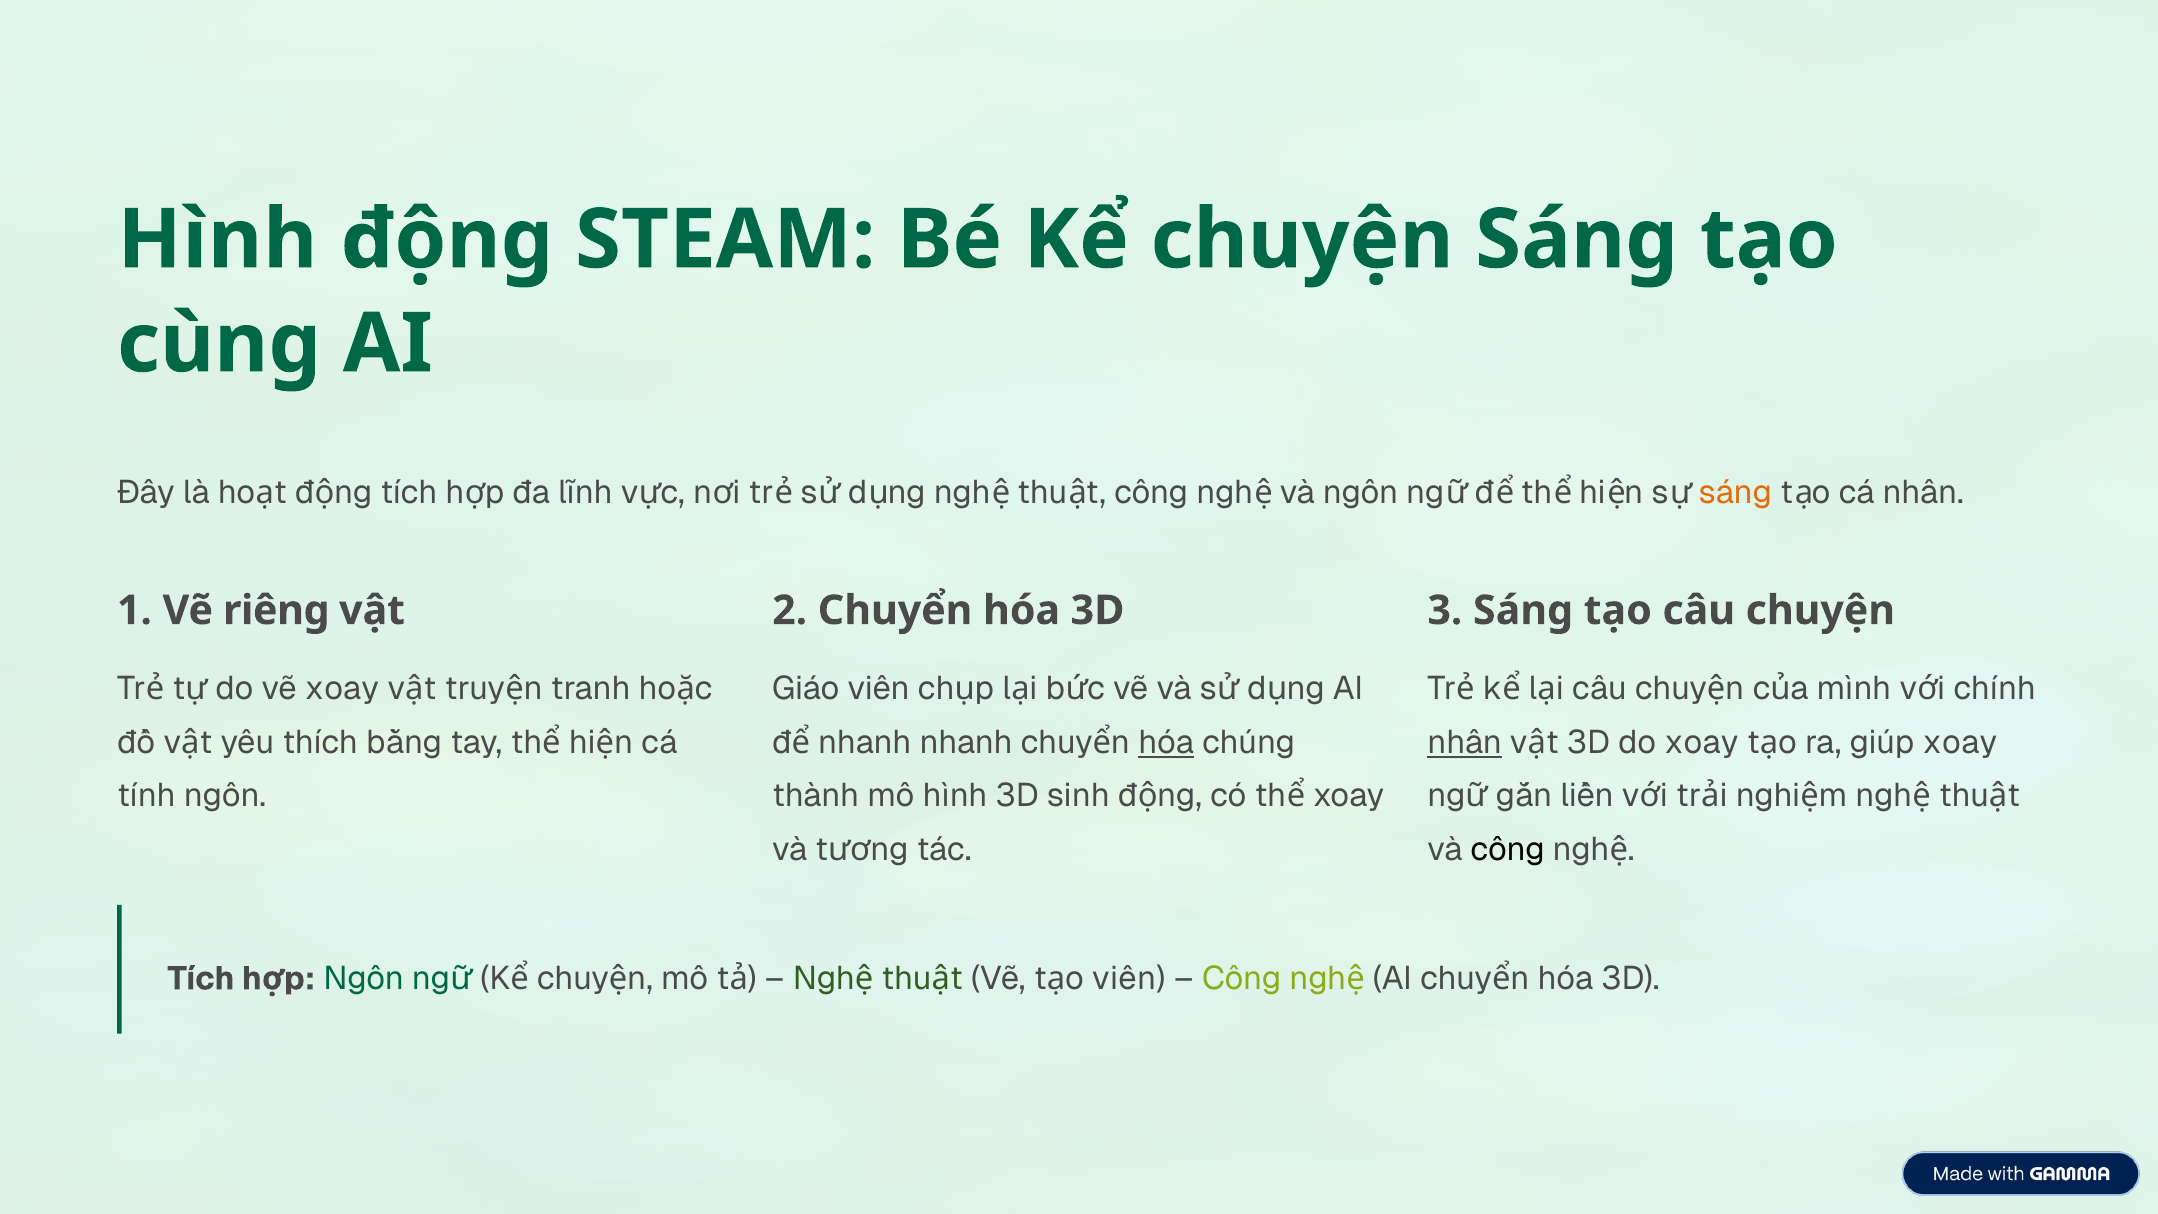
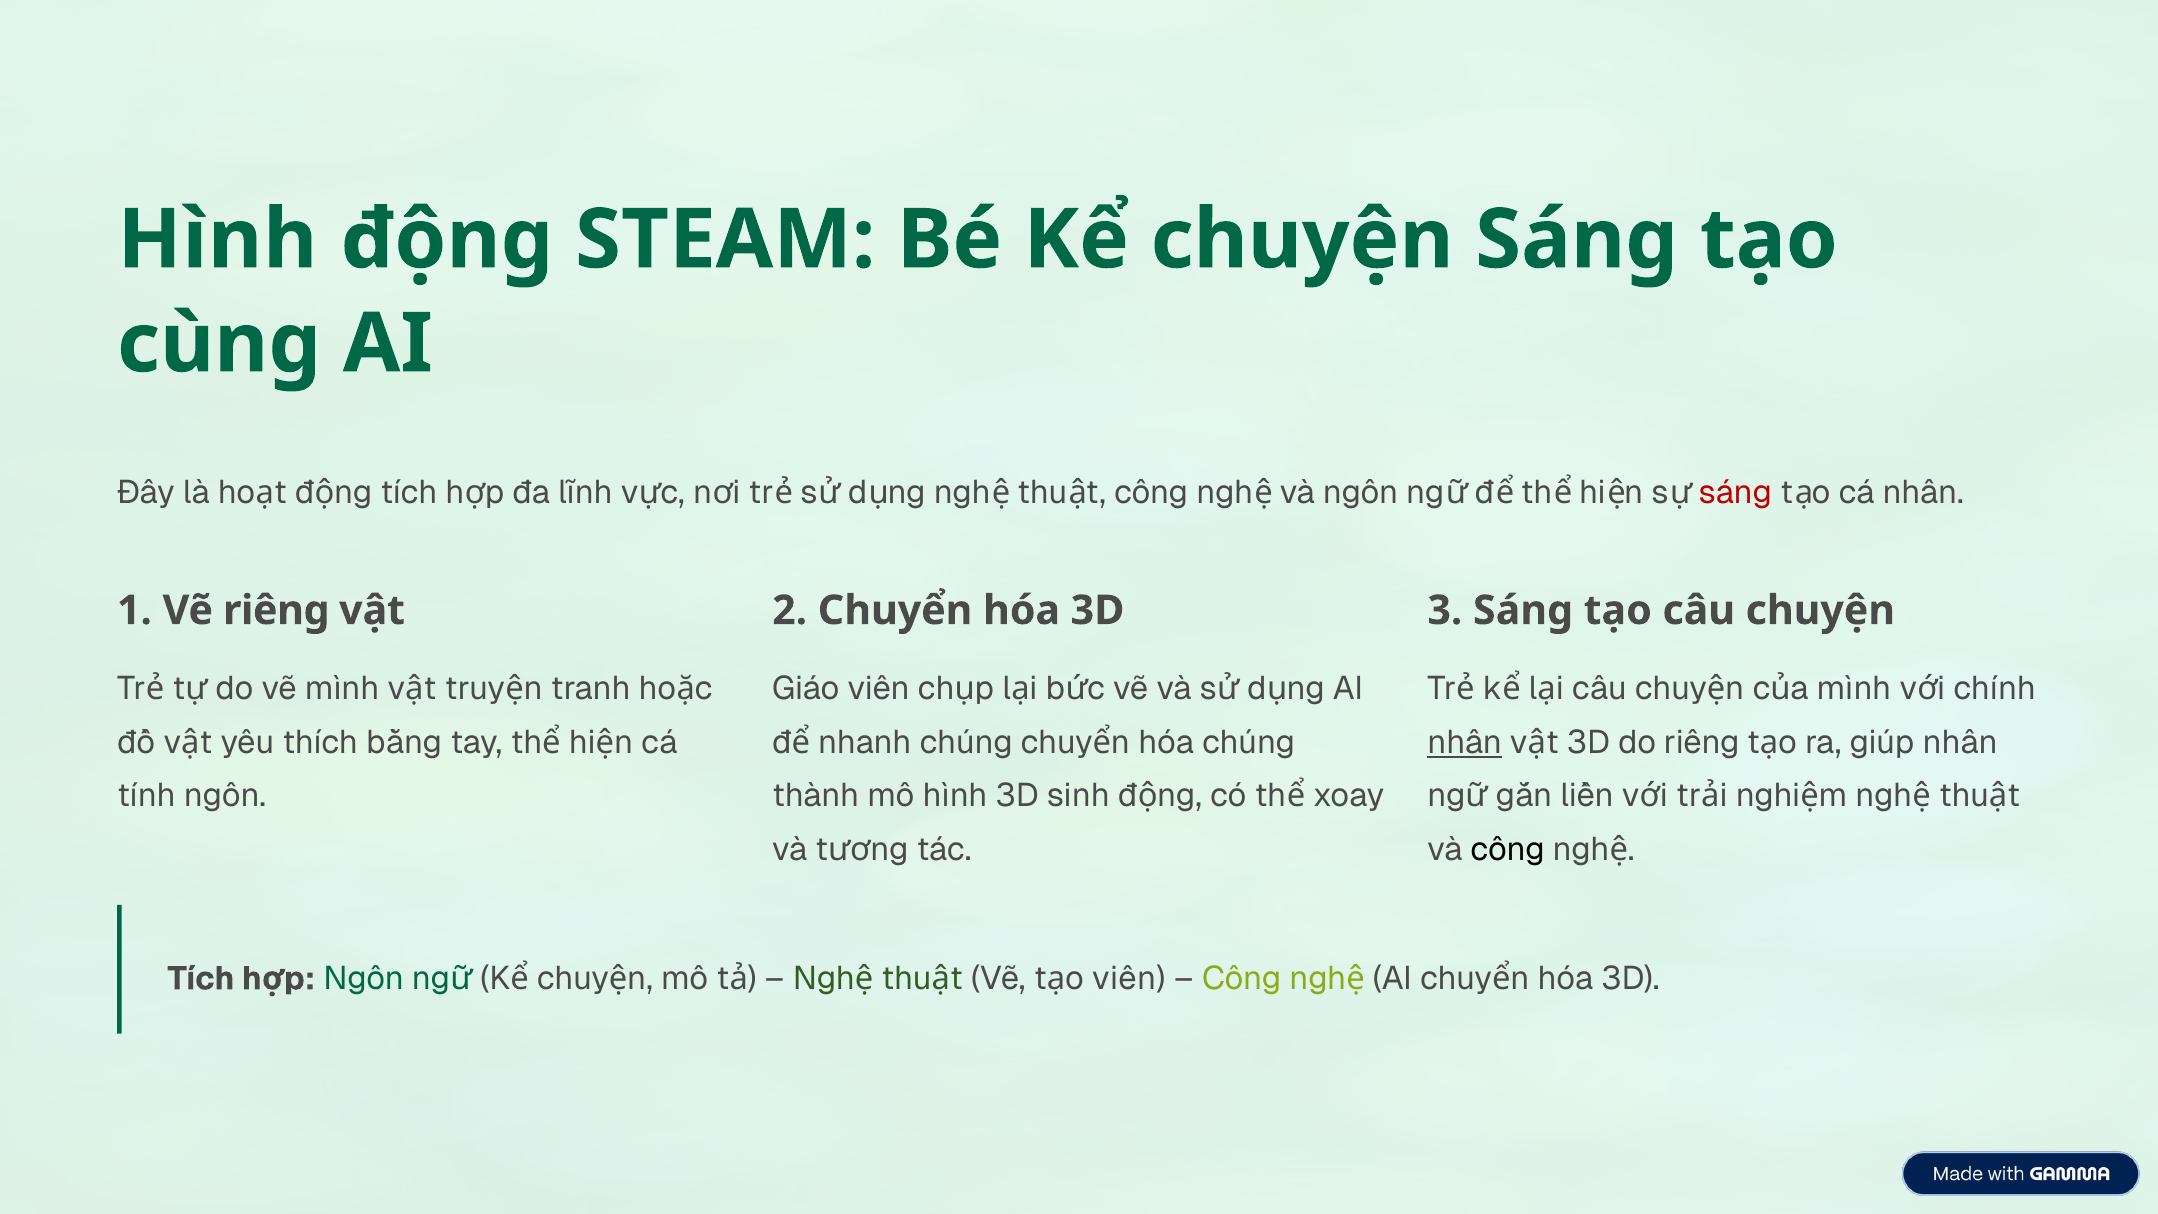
sáng at (1735, 492) colour: orange -> red
vẽ xoay: xoay -> mình
nhanh nhanh: nhanh -> chúng
hóa at (1166, 742) underline: present -> none
do xoay: xoay -> riêng
giúp xoay: xoay -> nhân
